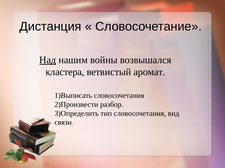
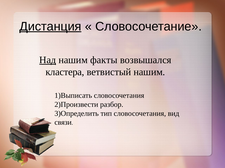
Дистанция underline: none -> present
войны: войны -> факты
ветвистый аромат: аромат -> нашим
